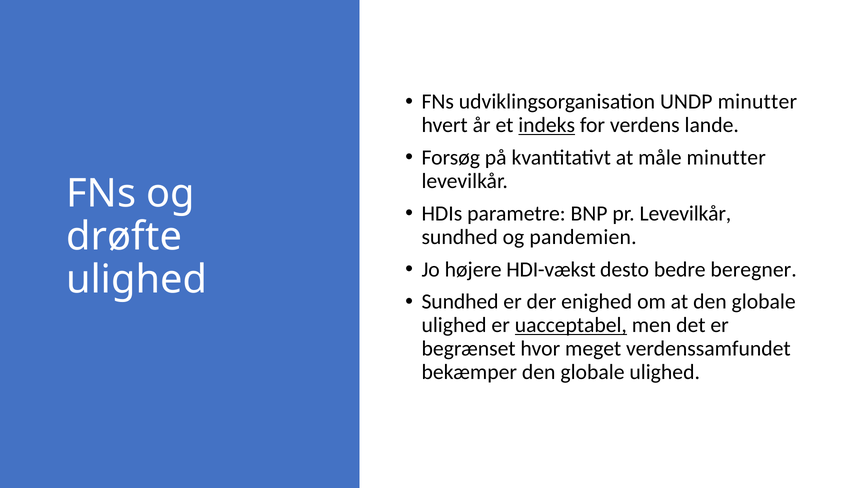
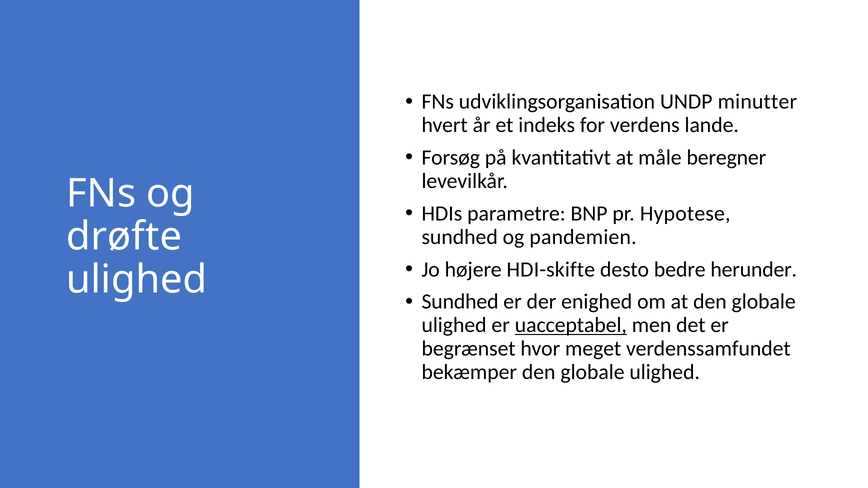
indeks underline: present -> none
måle minutter: minutter -> beregner
pr Levevilkår: Levevilkår -> Hypotese
HDI-vækst: HDI-vækst -> HDI-skifte
beregner: beregner -> herunder
